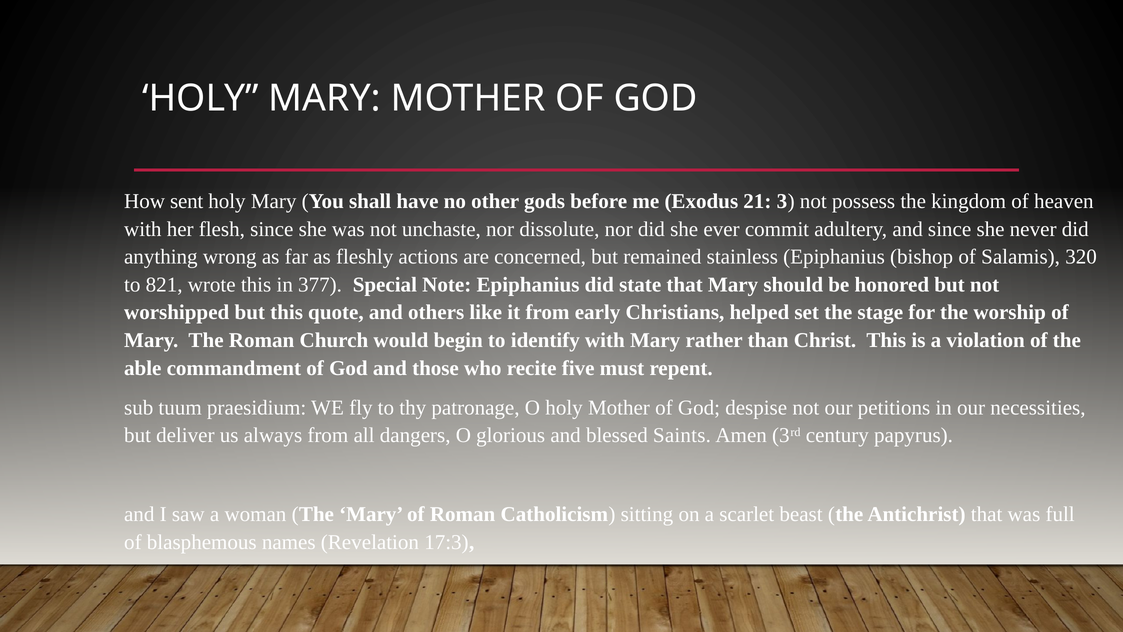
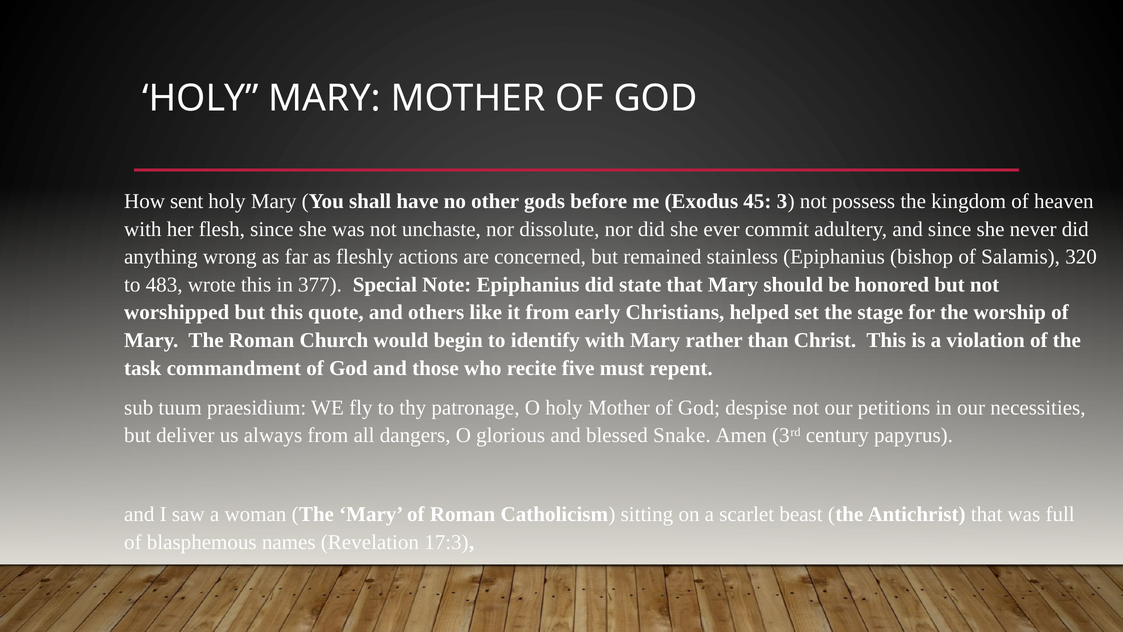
21: 21 -> 45
821: 821 -> 483
able: able -> task
Saints: Saints -> Snake
